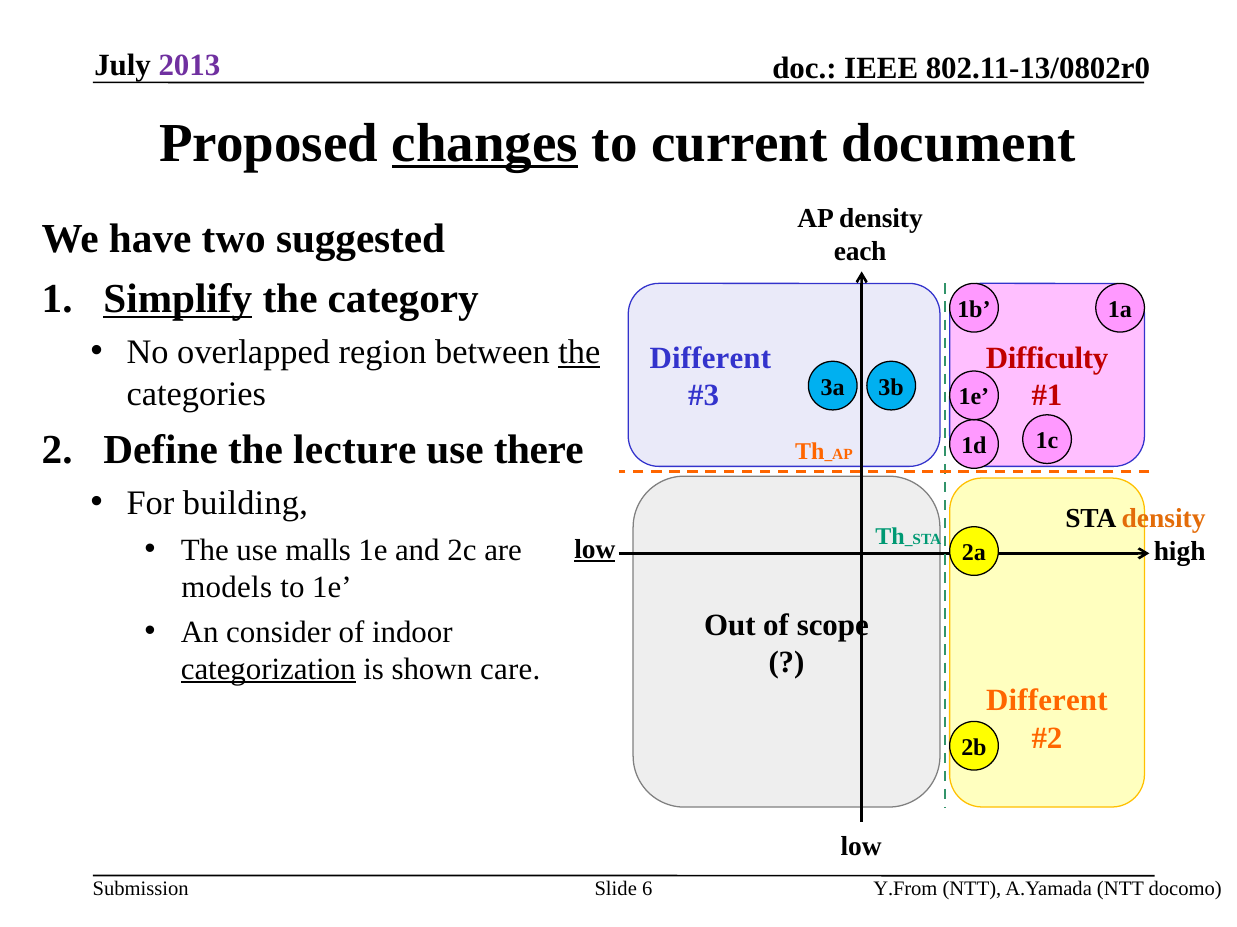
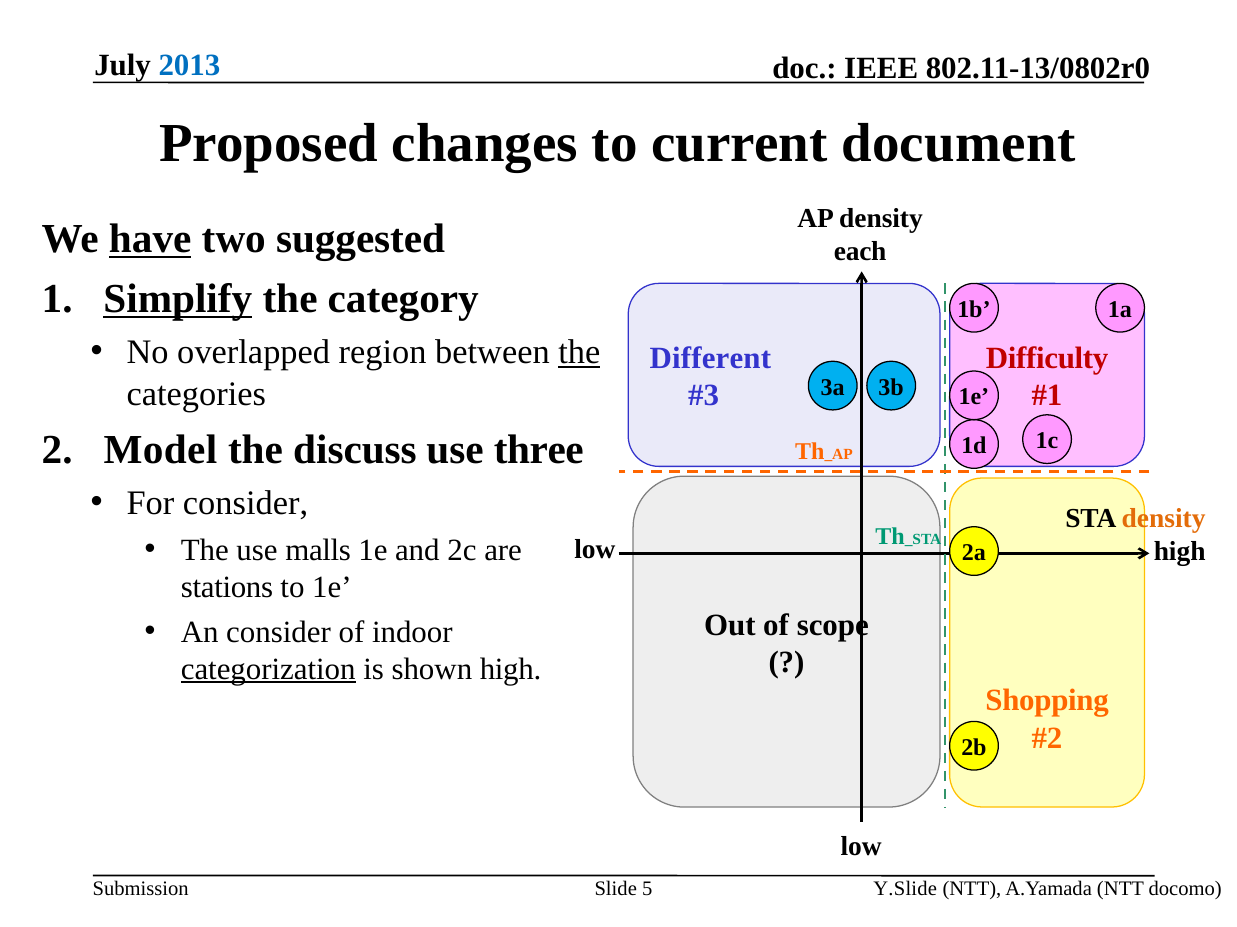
2013 colour: purple -> blue
changes underline: present -> none
have underline: none -> present
Define: Define -> Model
lecture: lecture -> discuss
there: there -> three
For building: building -> consider
low at (595, 550) underline: present -> none
models: models -> stations
shown care: care -> high
Different at (1047, 701): Different -> Shopping
6: 6 -> 5
Y.From: Y.From -> Y.Slide
